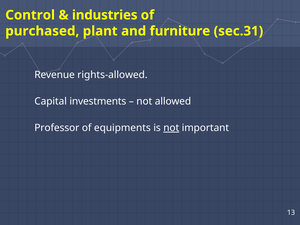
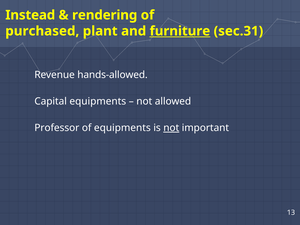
Control: Control -> Instead
industries: industries -> rendering
furniture underline: none -> present
rights-allowed: rights-allowed -> hands-allowed
Capital investments: investments -> equipments
